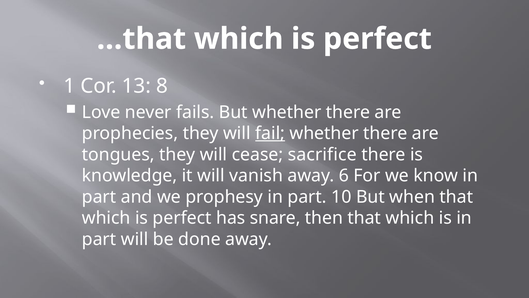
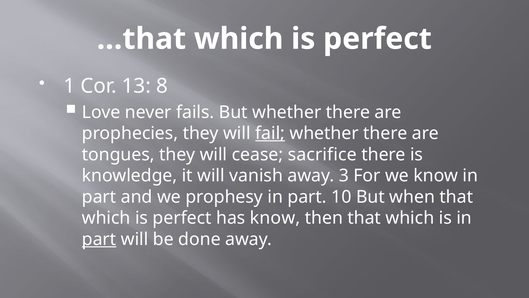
6: 6 -> 3
has snare: snare -> know
part at (99, 239) underline: none -> present
